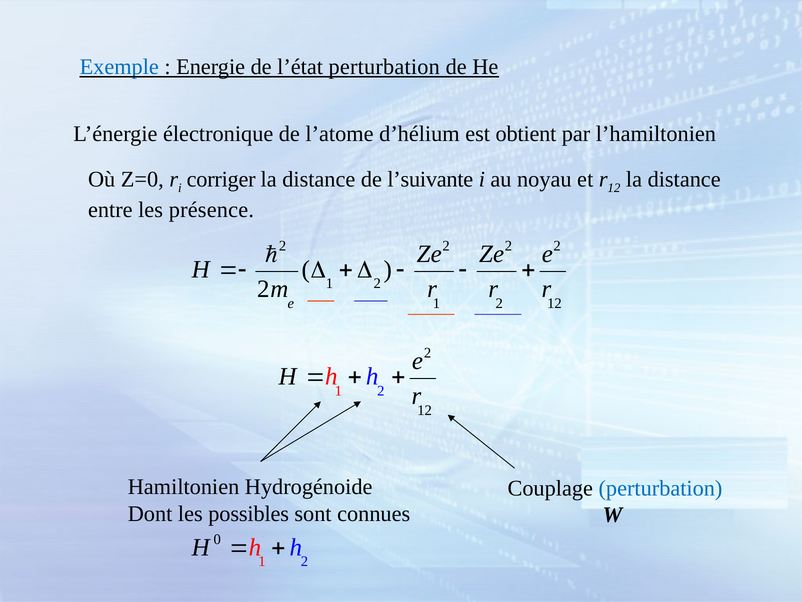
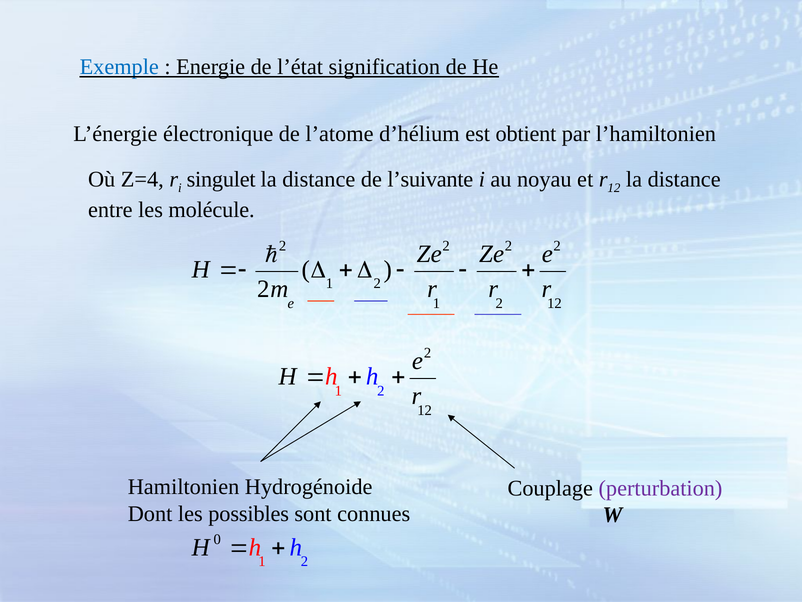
l’état perturbation: perturbation -> signification
Z=0: Z=0 -> Z=4
corriger: corriger -> singulet
présence: présence -> molécule
perturbation at (660, 488) colour: blue -> purple
